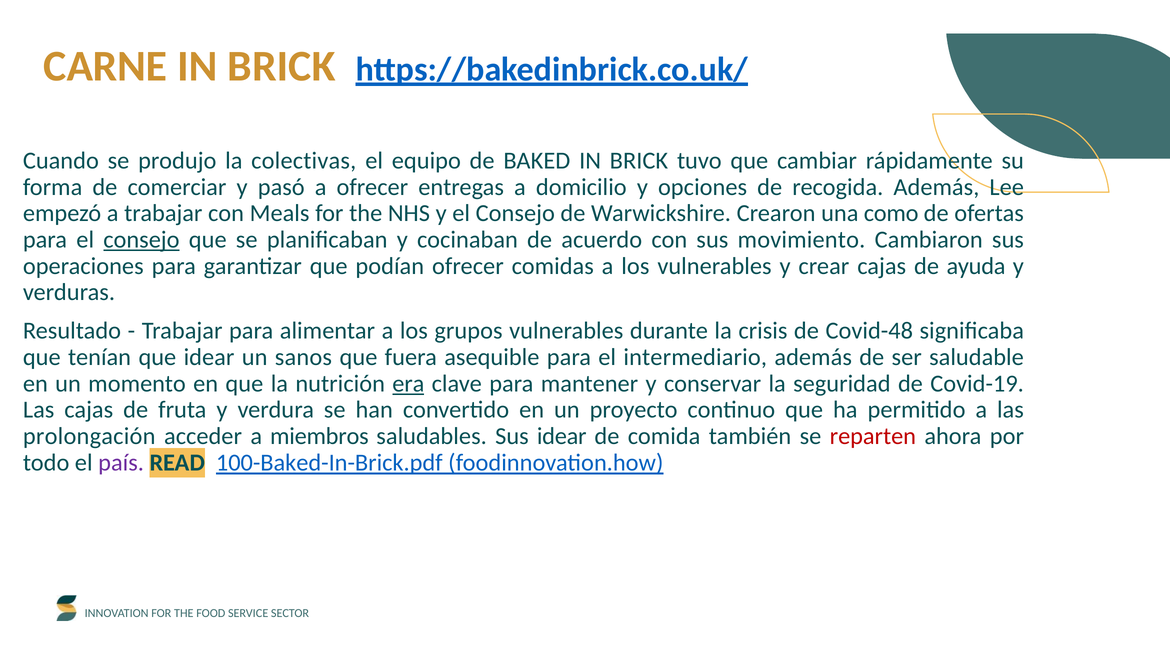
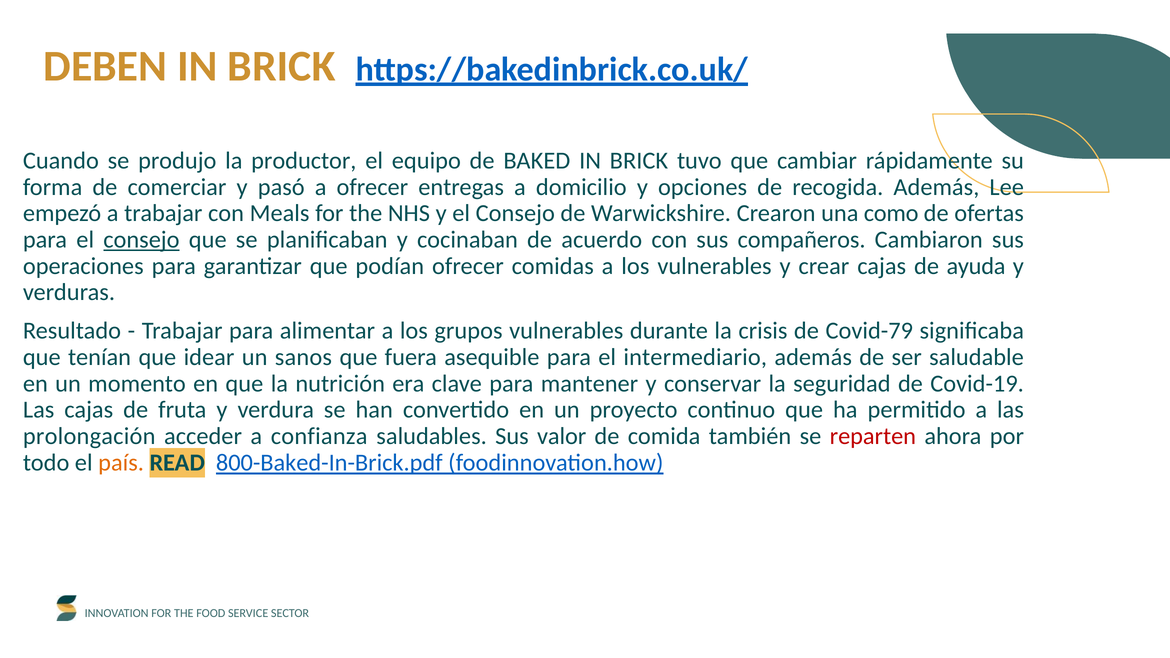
CARNE: CARNE -> DEBEN
colectivas: colectivas -> productor
movimiento: movimiento -> compañeros
Covid-48: Covid-48 -> Covid-79
era underline: present -> none
miembros: miembros -> confianza
Sus idear: idear -> valor
país colour: purple -> orange
100-Baked-In-Brick.pdf: 100-Baked-In-Brick.pdf -> 800-Baked-In-Brick.pdf
